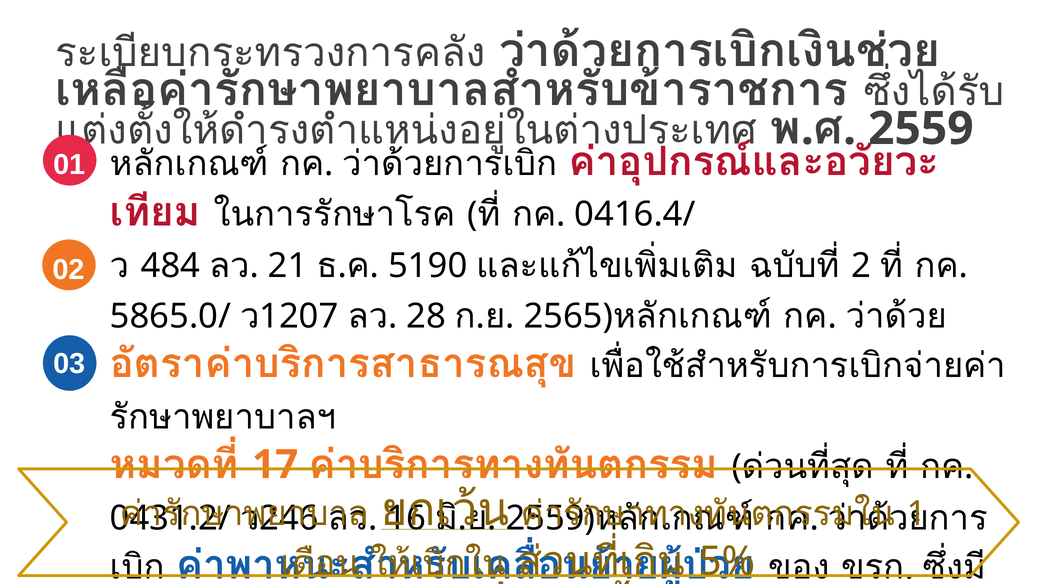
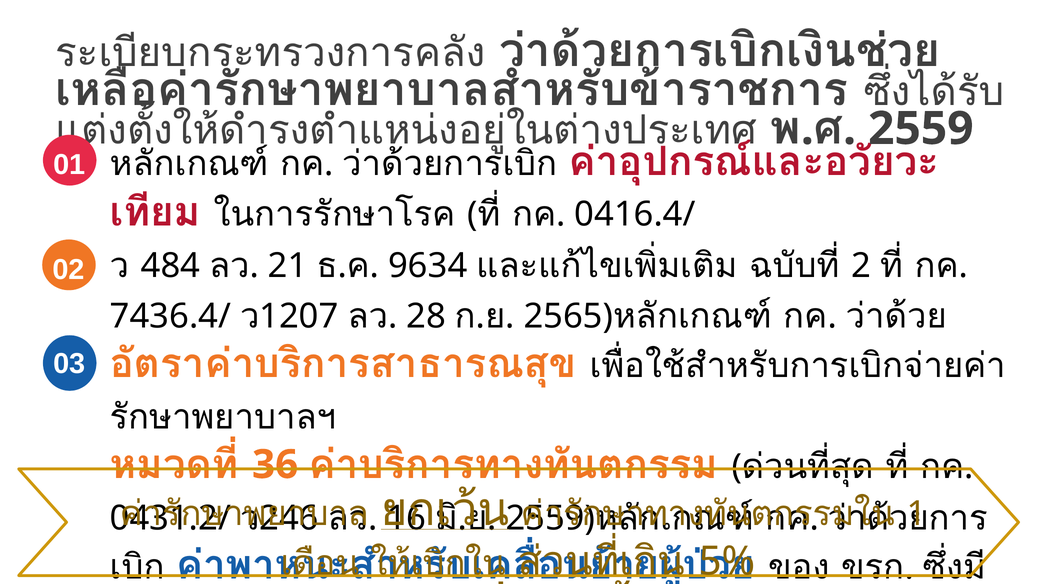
5190: 5190 -> 9634
5865.0/: 5865.0/ -> 7436.4/
17: 17 -> 36
